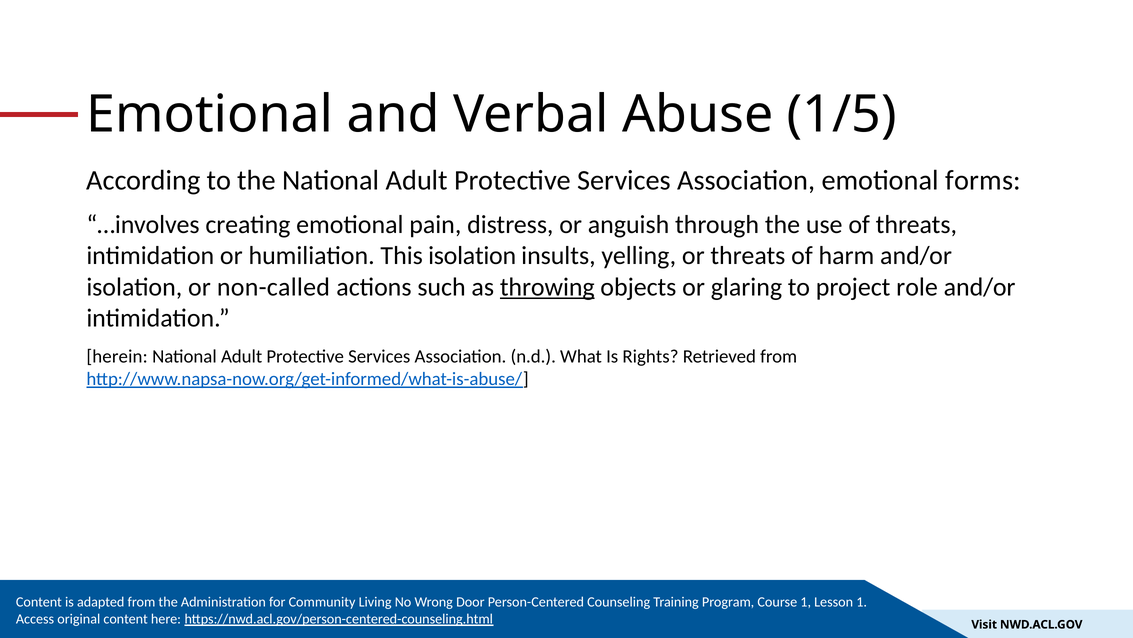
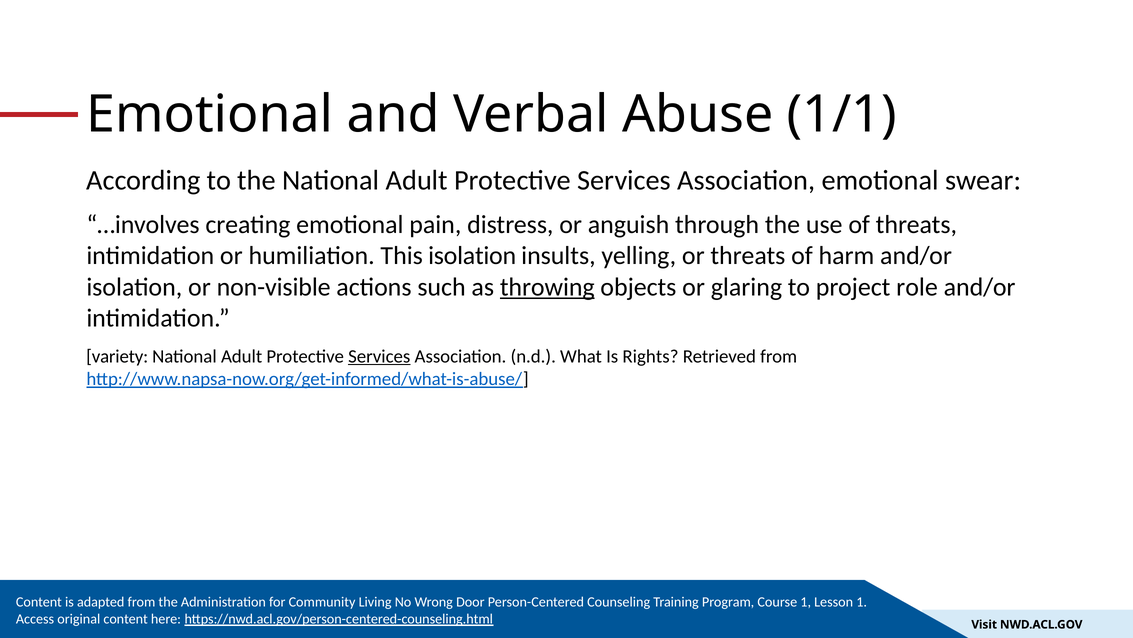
1/5: 1/5 -> 1/1
forms: forms -> swear
non-called: non-called -> non-visible
herein: herein -> variety
Services at (379, 356) underline: none -> present
